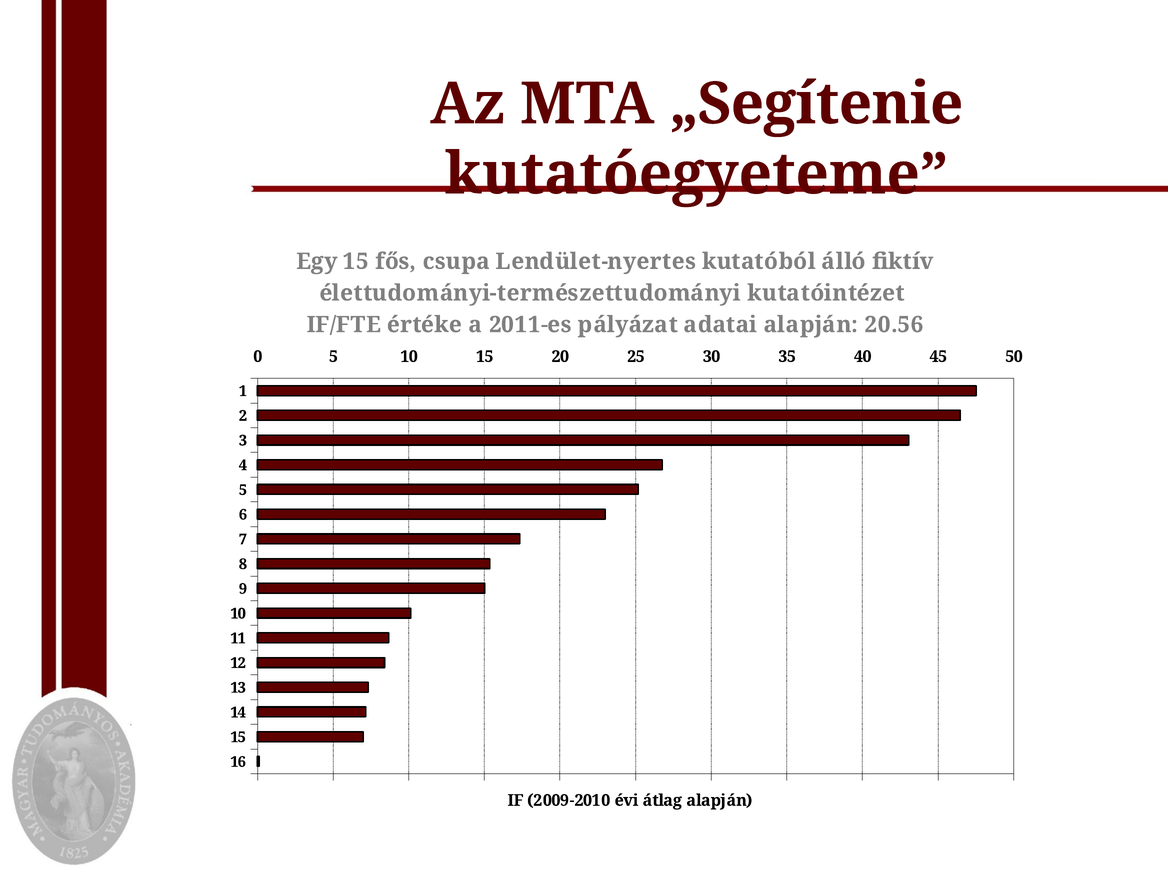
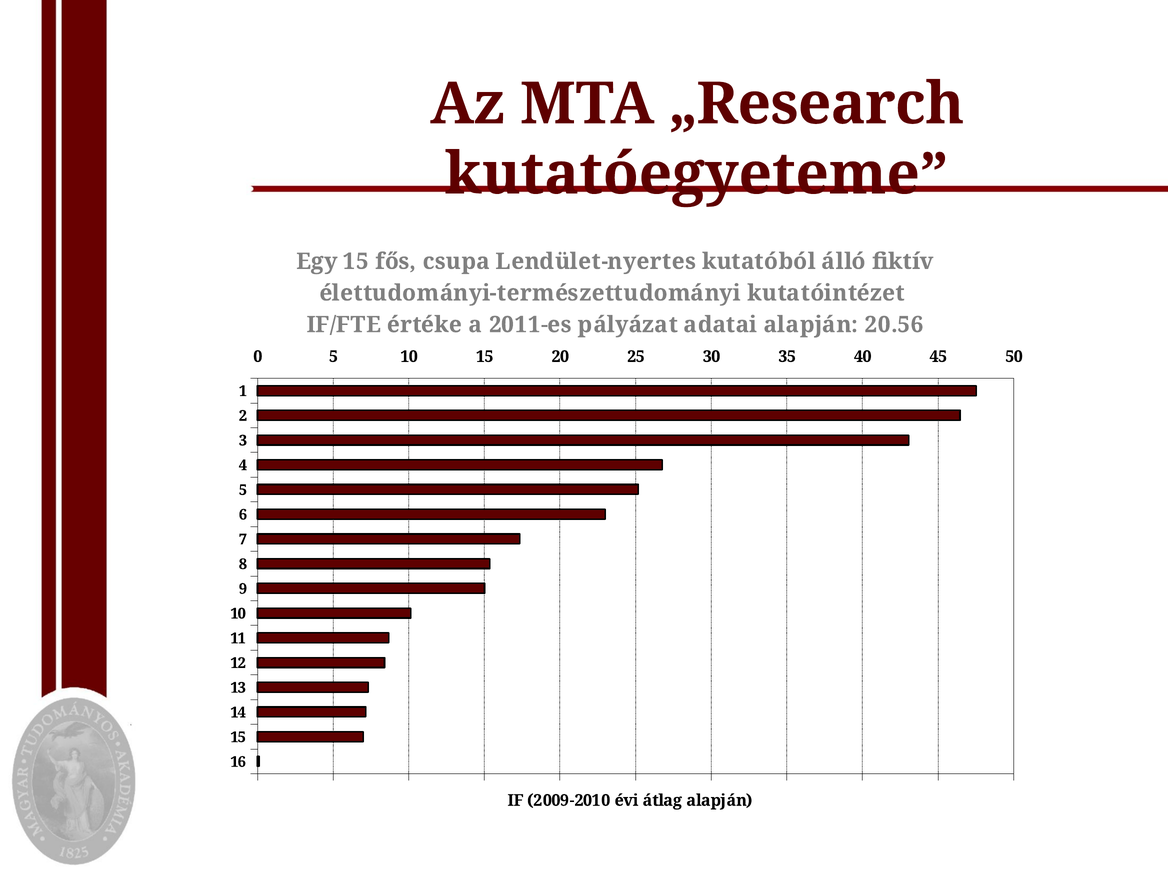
„Segítenie: „Segítenie -> „Research
